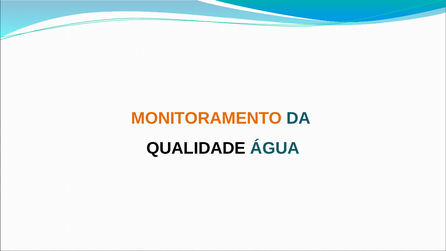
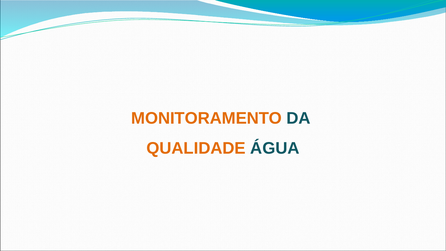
QUALIDADE colour: black -> orange
